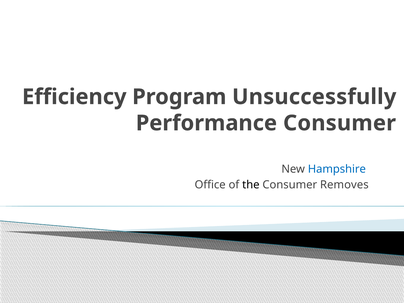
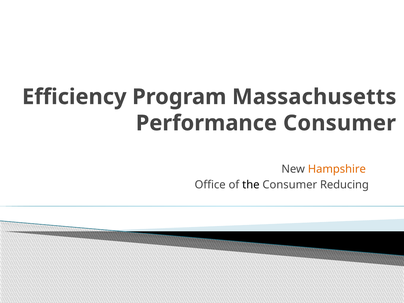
Unsuccessfully: Unsuccessfully -> Massachusetts
Hampshire colour: blue -> orange
Removes: Removes -> Reducing
